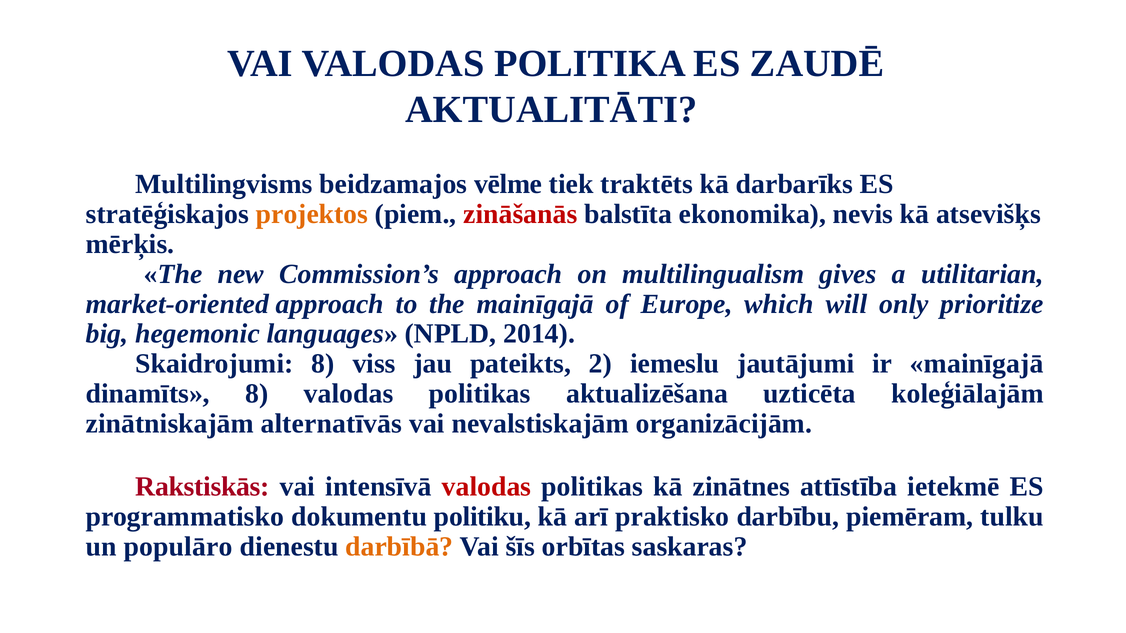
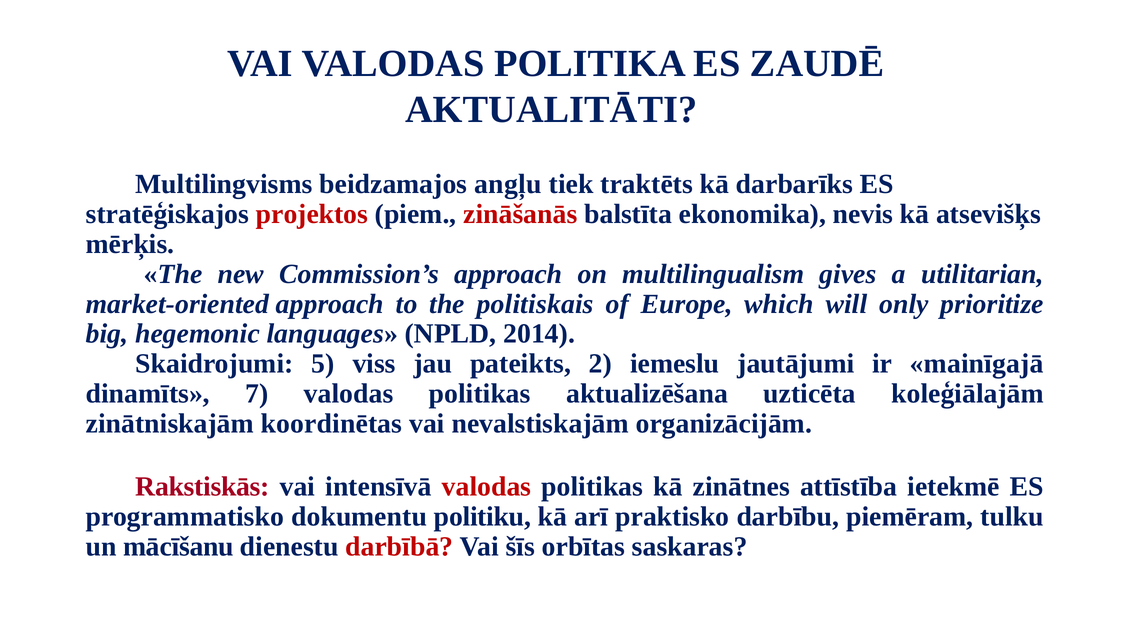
vēlme: vēlme -> angļu
projektos colour: orange -> red
the mainīgajā: mainīgajā -> politiskais
Skaidrojumi 8: 8 -> 5
dinamīts 8: 8 -> 7
alternatīvās: alternatīvās -> koordinētas
populāro: populāro -> mācīšanu
darbībā colour: orange -> red
